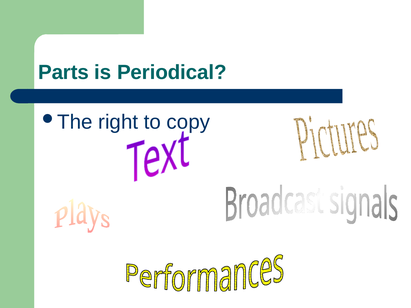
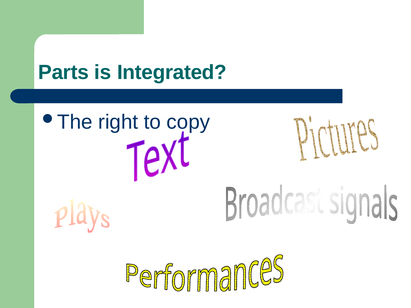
Periodical: Periodical -> Integrated
